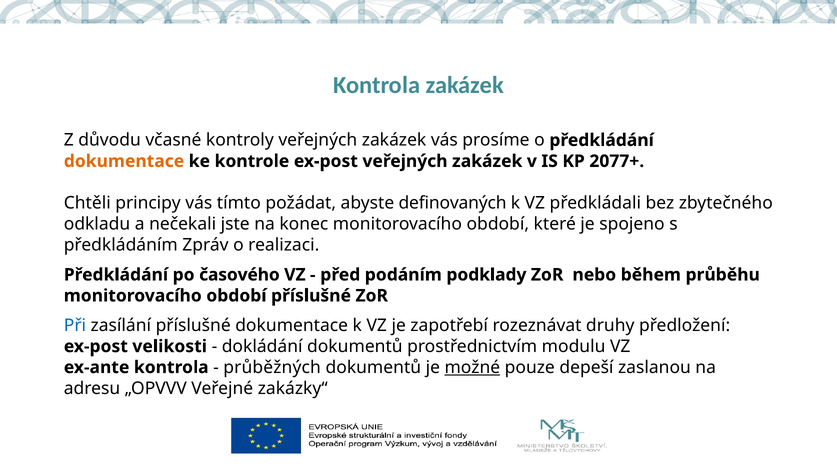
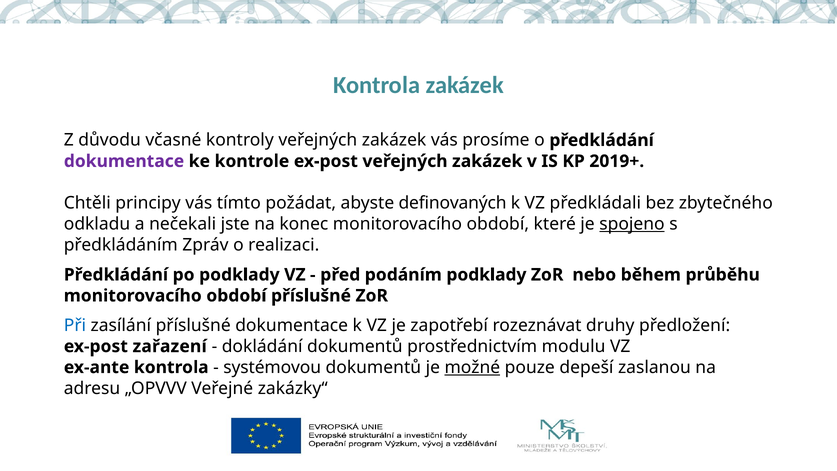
dokumentace at (124, 161) colour: orange -> purple
2077+: 2077+ -> 2019+
spojeno underline: none -> present
po časového: časového -> podklady
velikosti: velikosti -> zařazení
průběžných: průběžných -> systémovou
